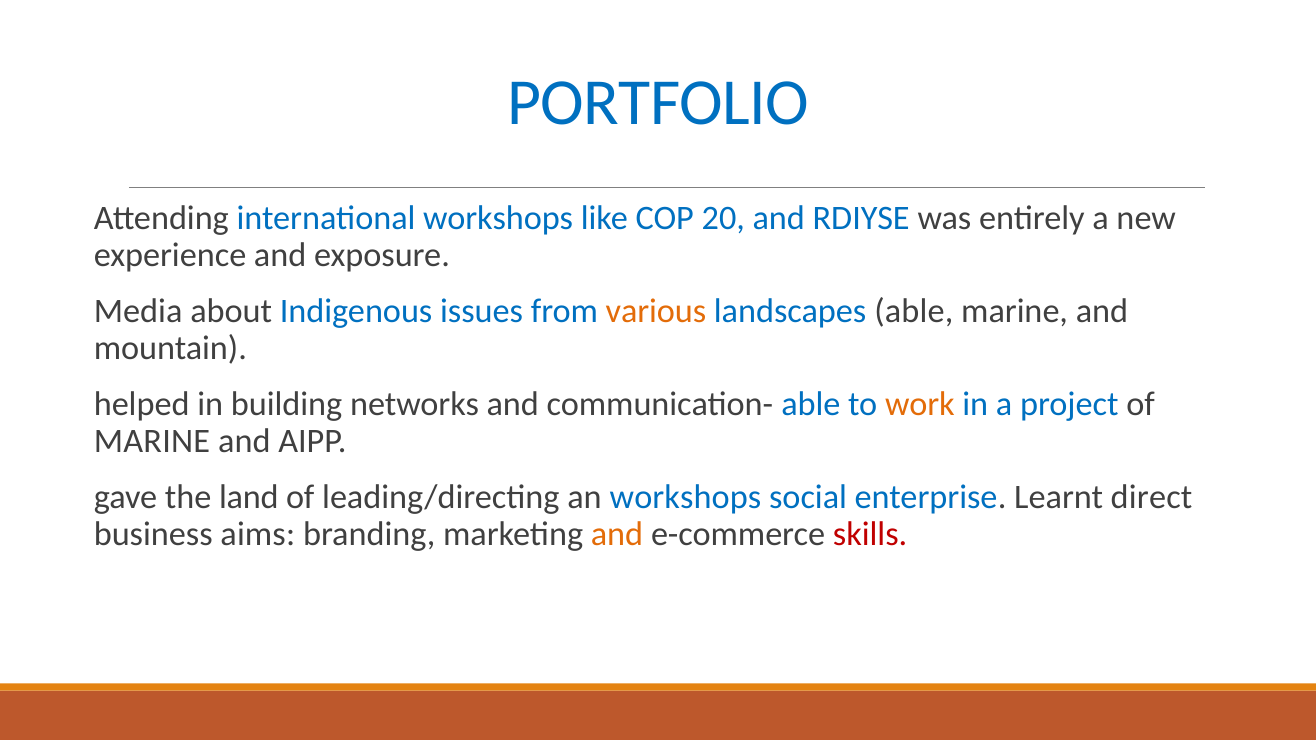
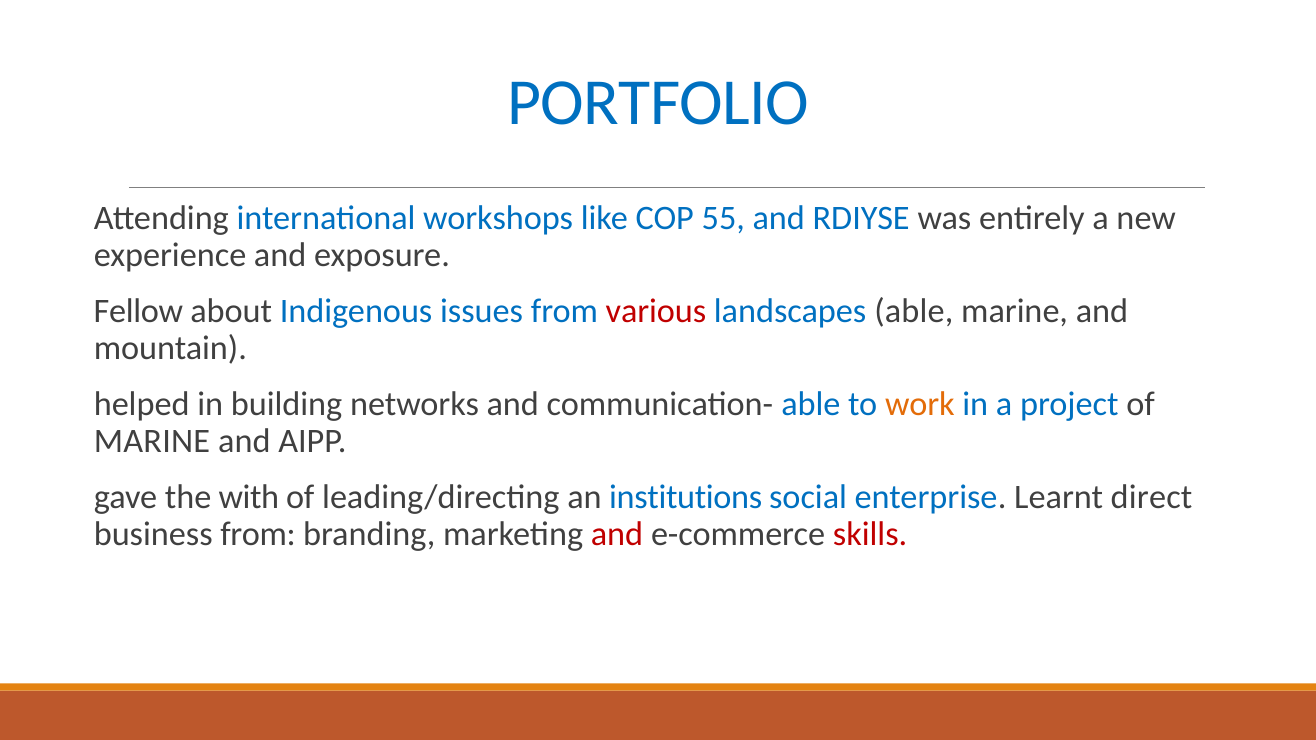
20: 20 -> 55
Media: Media -> Fellow
various colour: orange -> red
land: land -> with
an workshops: workshops -> institutions
business aims: aims -> from
and at (617, 535) colour: orange -> red
